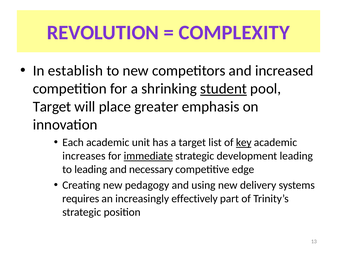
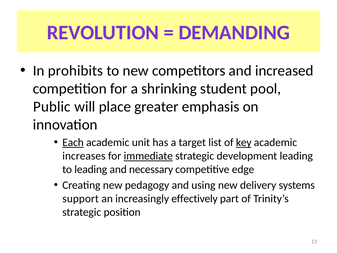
COMPLEXITY: COMPLEXITY -> DEMANDING
establish: establish -> prohibits
student underline: present -> none
Target at (52, 107): Target -> Public
Each underline: none -> present
requires: requires -> support
